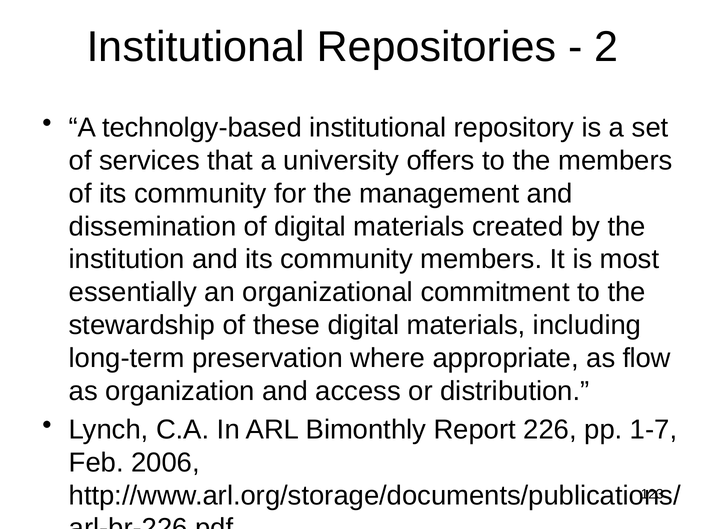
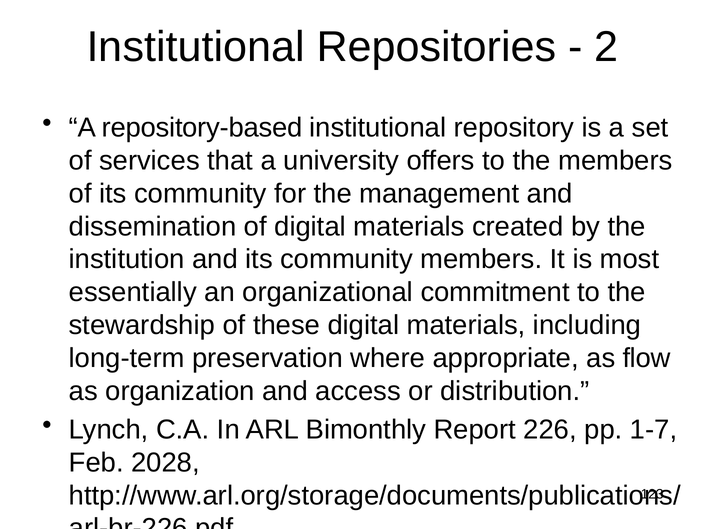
technolgy-based: technolgy-based -> repository-based
2006: 2006 -> 2028
